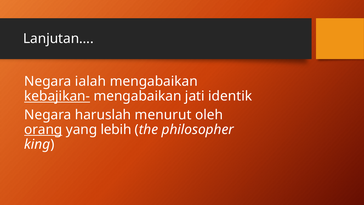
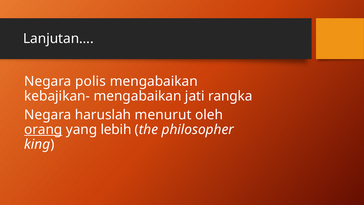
ialah: ialah -> polis
kebajikan- underline: present -> none
identik: identik -> rangka
